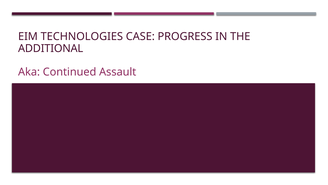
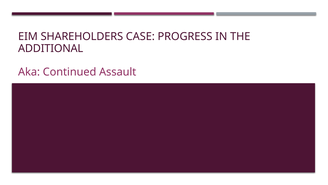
TECHNOLOGIES: TECHNOLOGIES -> SHAREHOLDERS
